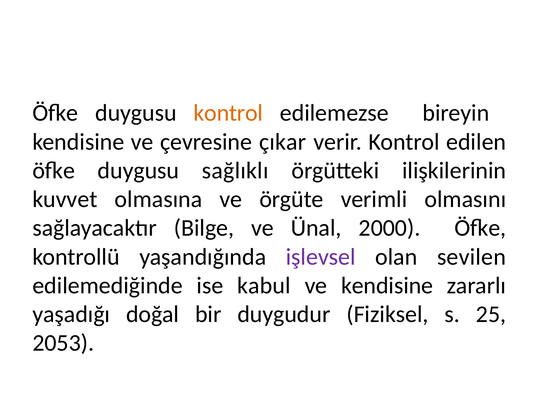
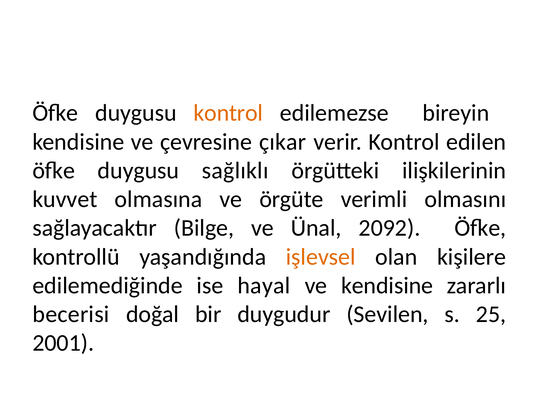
2000: 2000 -> 2092
işlevsel colour: purple -> orange
sevilen: sevilen -> kişilere
kabul: kabul -> hayal
yaşadığı: yaşadığı -> becerisi
Fiziksel: Fiziksel -> Sevilen
2053: 2053 -> 2001
